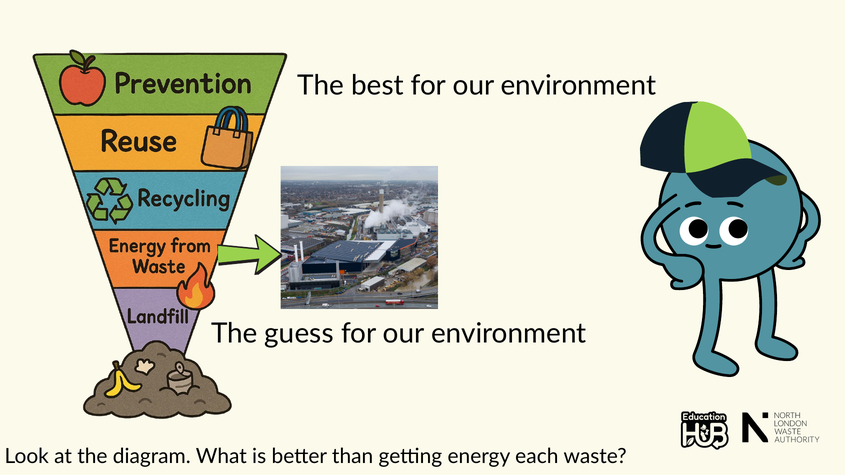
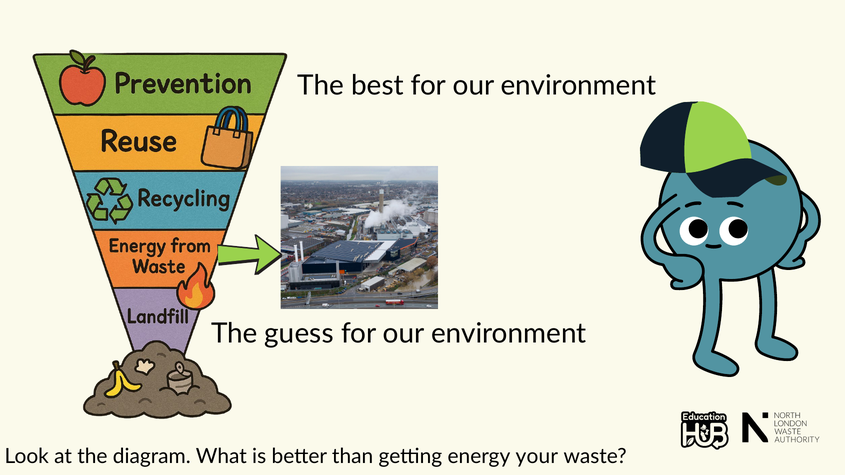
each: each -> your
